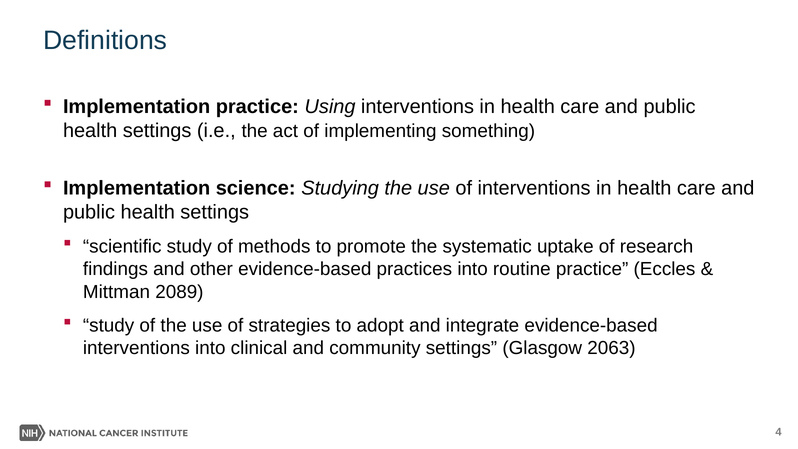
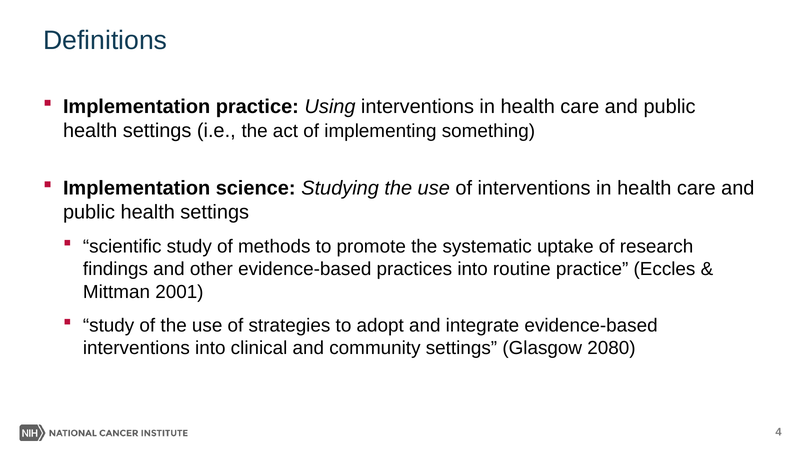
2089: 2089 -> 2001
2063: 2063 -> 2080
